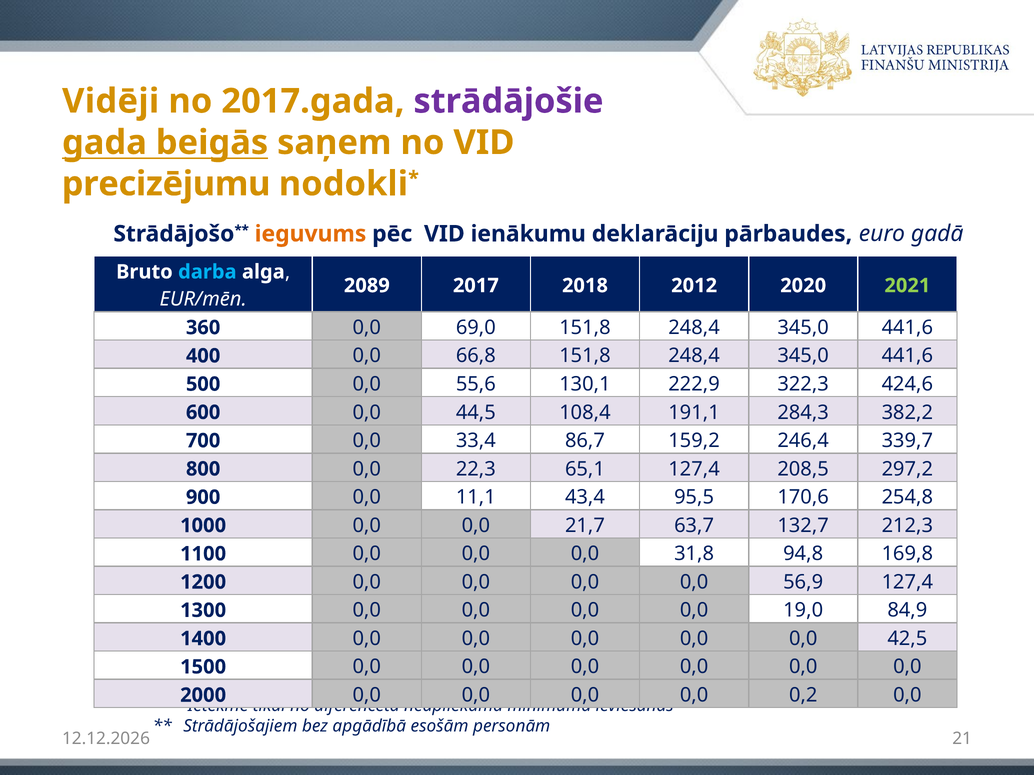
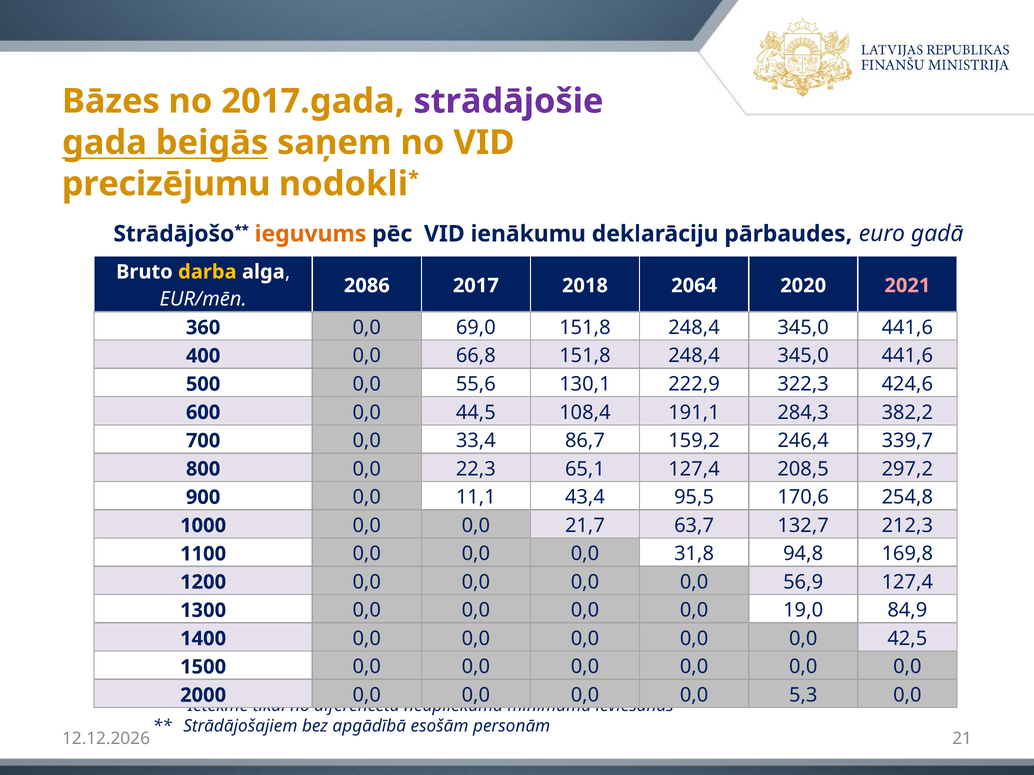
Vidēji: Vidēji -> Bāzes
darba colour: light blue -> yellow
2089: 2089 -> 2086
2012: 2012 -> 2064
2021 colour: light green -> pink
0,2: 0,2 -> 5,3
